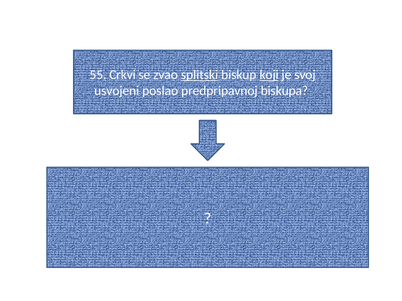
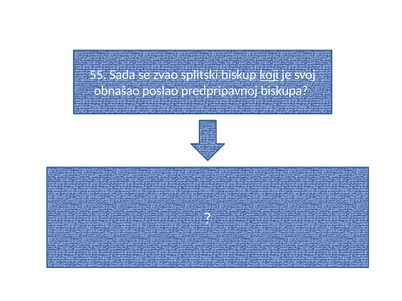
Crkvi: Crkvi -> Sada
splitski underline: present -> none
usvojeni: usvojeni -> obnašao
